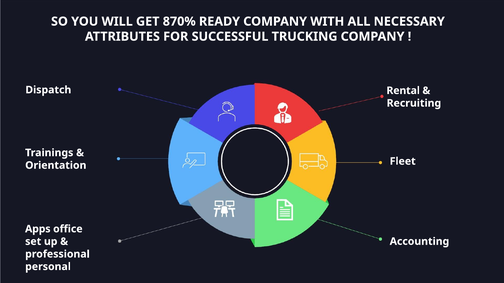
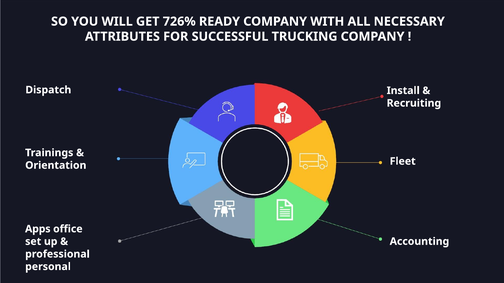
870%: 870% -> 726%
Rental: Rental -> Install
